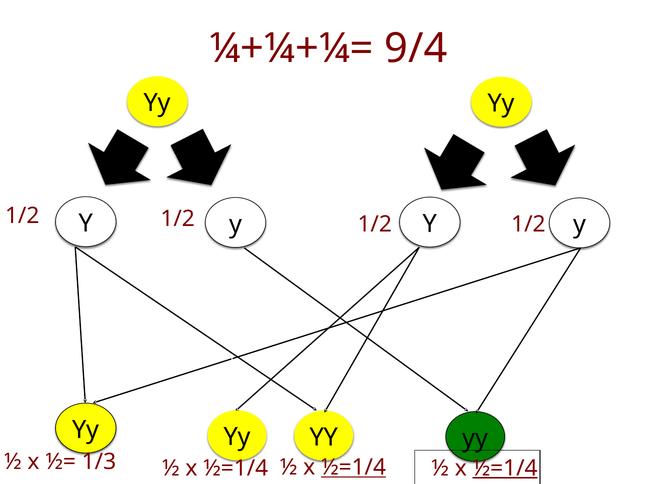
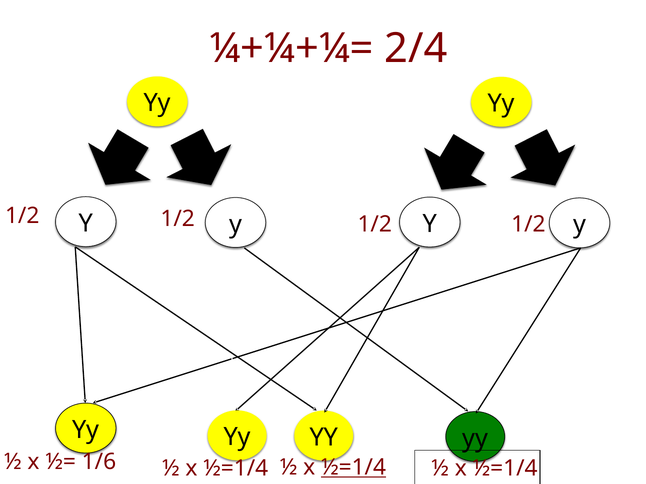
9/4: 9/4 -> 2/4
1/3: 1/3 -> 1/6
½=1/4 at (505, 469) underline: present -> none
